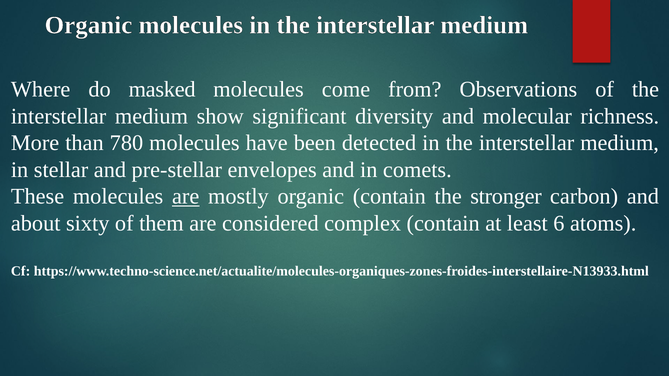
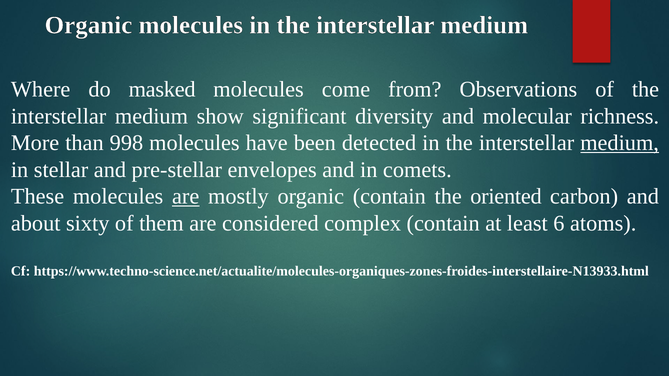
780: 780 -> 998
medium at (620, 143) underline: none -> present
stronger: stronger -> oriented
